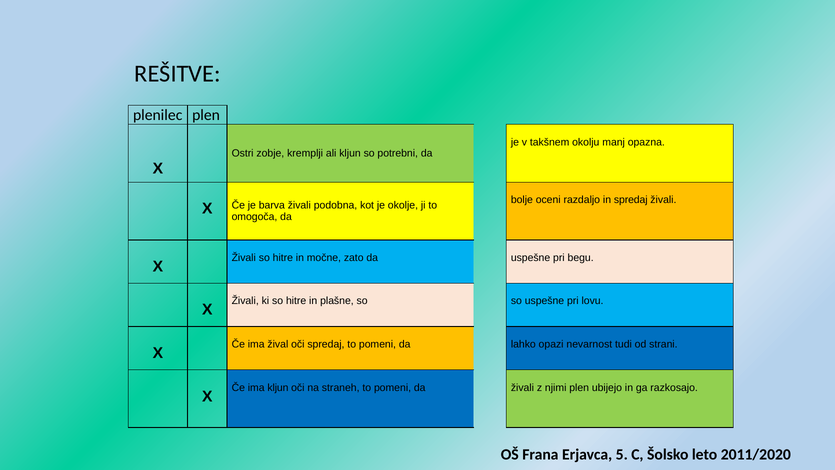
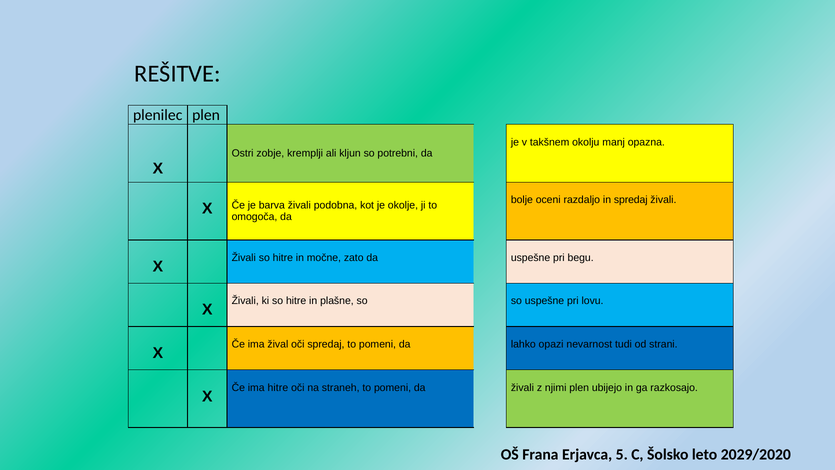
ima kljun: kljun -> hitre
2011/2020: 2011/2020 -> 2029/2020
